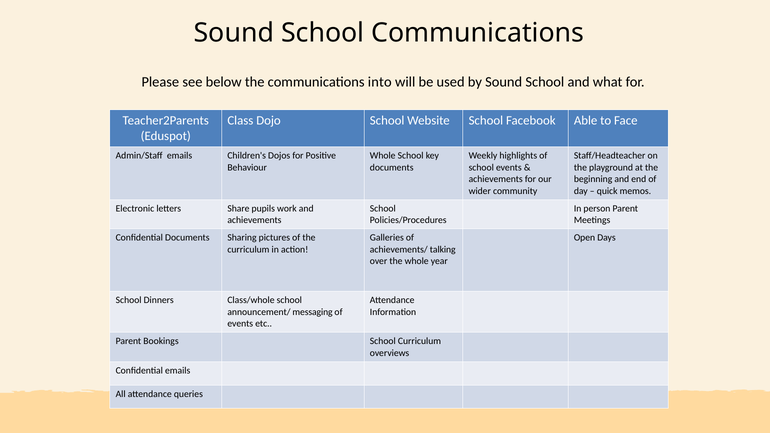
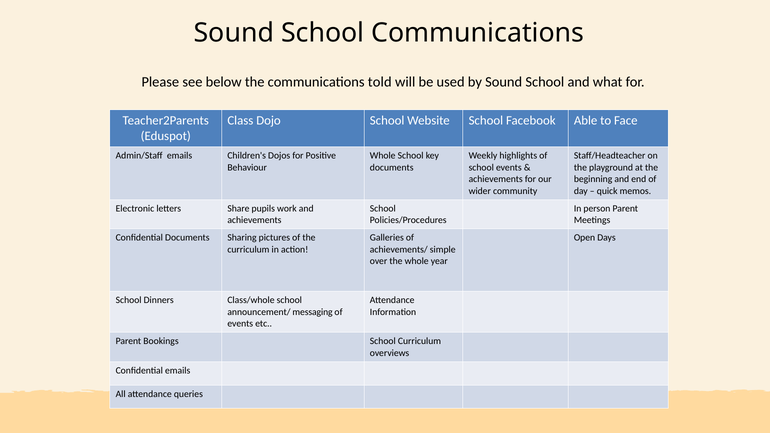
into: into -> told
talking: talking -> simple
